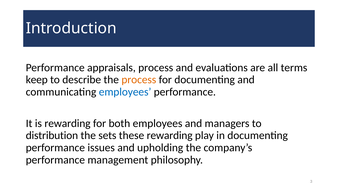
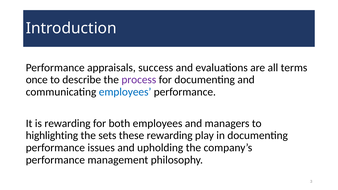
appraisals process: process -> success
keep: keep -> once
process at (139, 80) colour: orange -> purple
distribution: distribution -> highlighting
